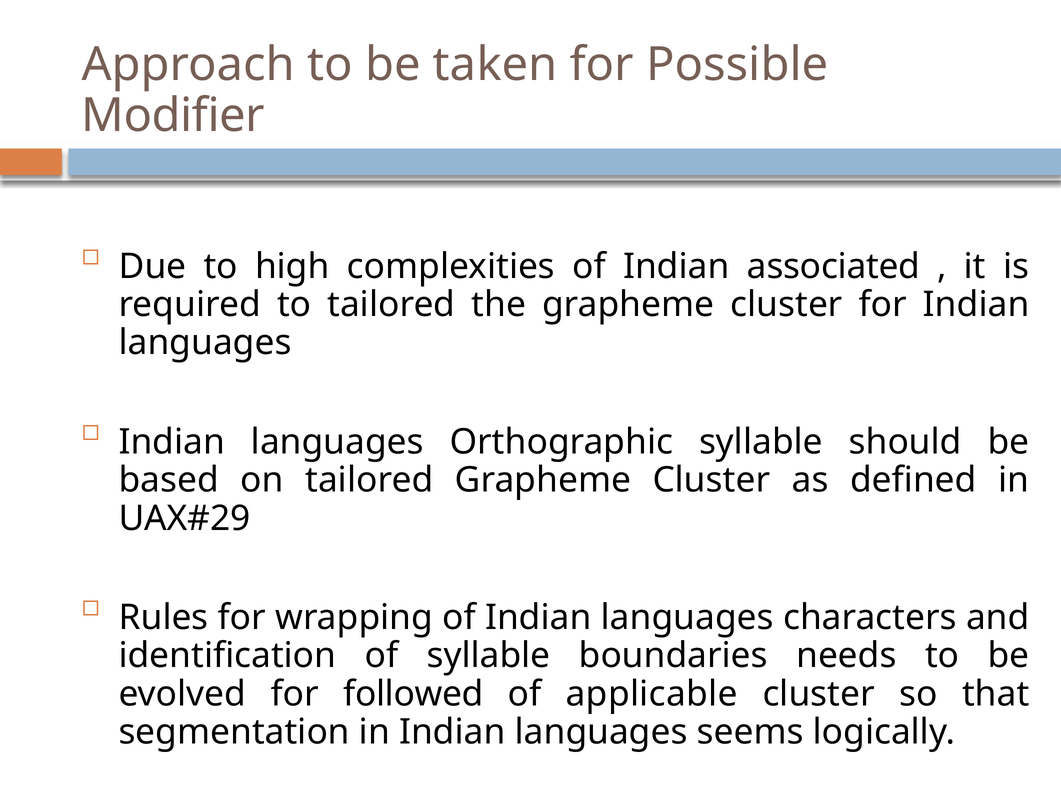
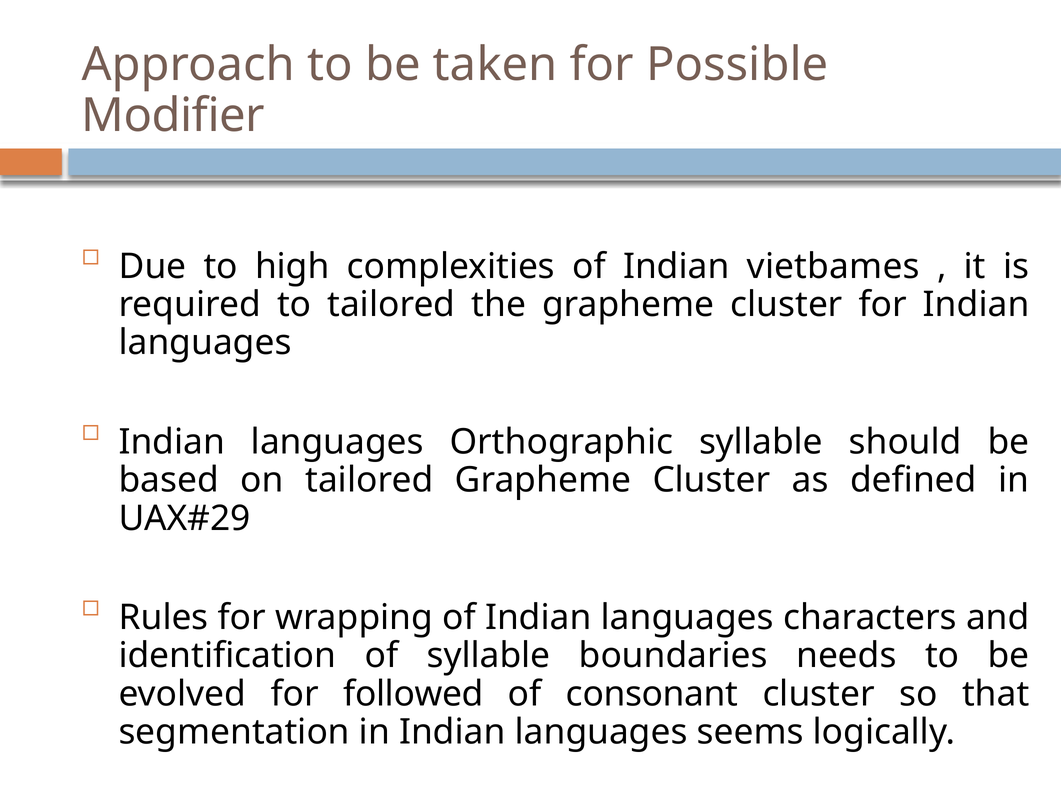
associated: associated -> vietbames
applicable: applicable -> consonant
